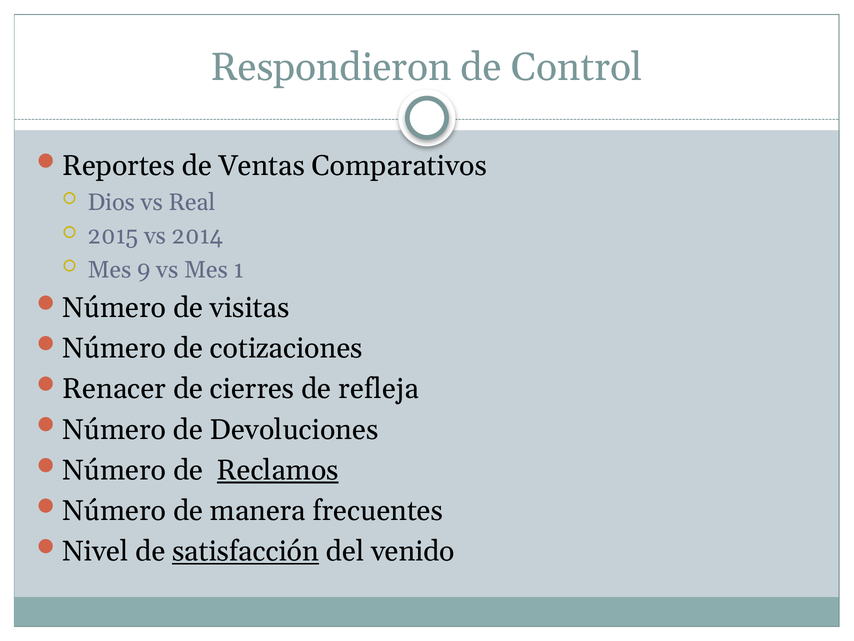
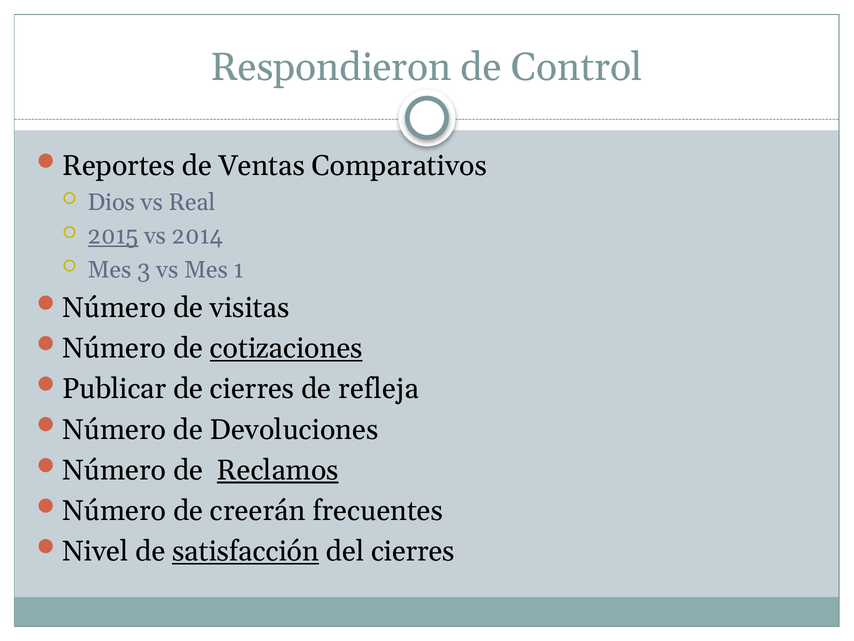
2015 underline: none -> present
9: 9 -> 3
cotizaciones underline: none -> present
Renacer: Renacer -> Publicar
manera: manera -> creerán
del venido: venido -> cierres
